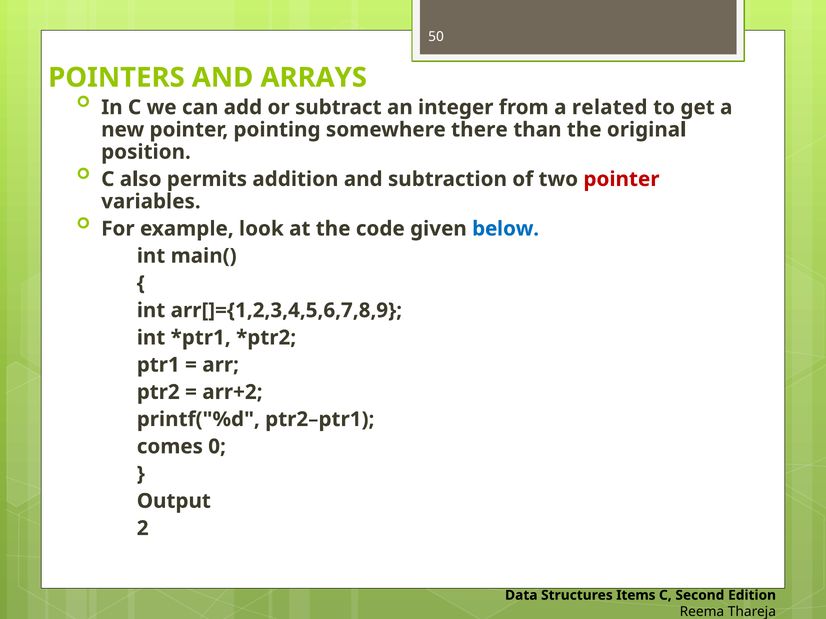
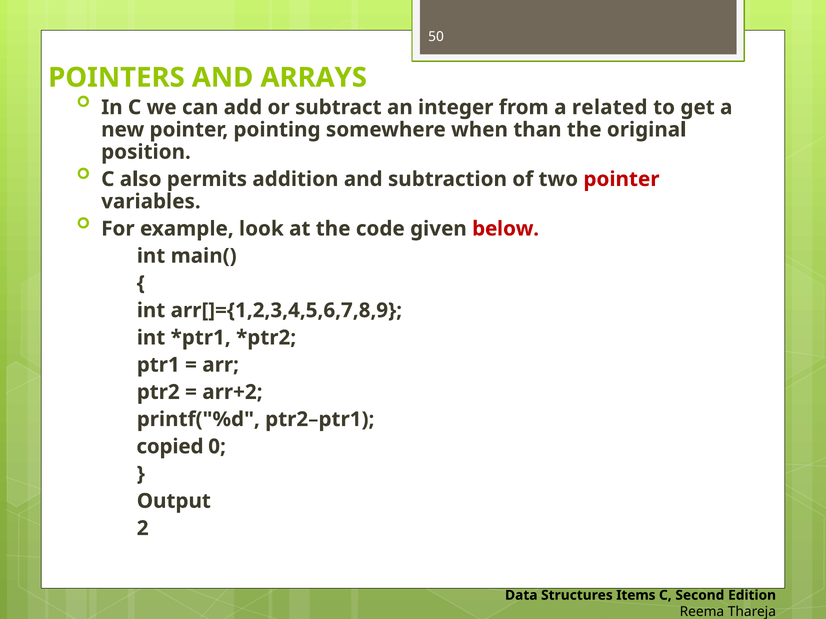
there: there -> when
below colour: blue -> red
comes: comes -> copied
